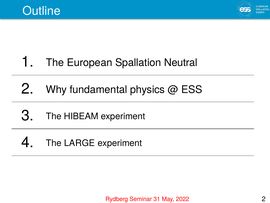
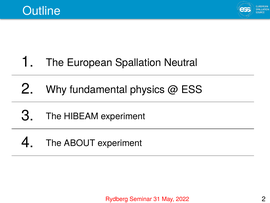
LARGE: LARGE -> ABOUT
